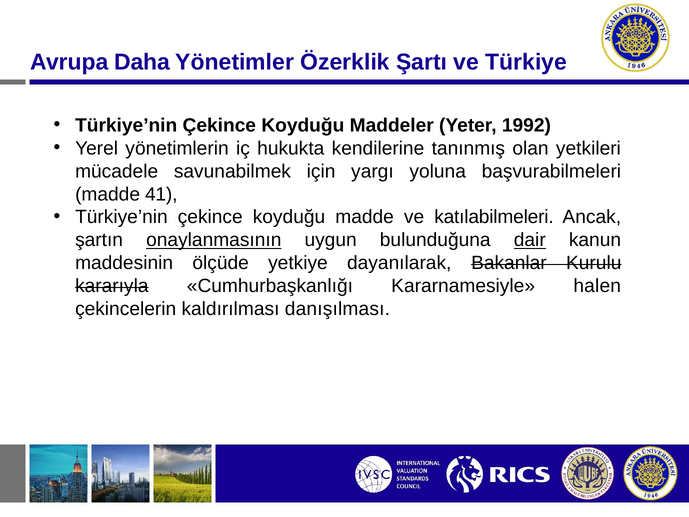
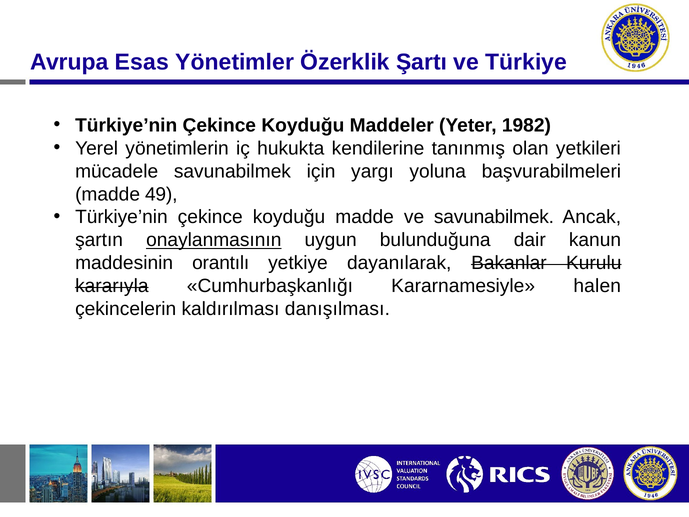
Daha: Daha -> Esas
1992: 1992 -> 1982
41: 41 -> 49
ve katılabilmeleri: katılabilmeleri -> savunabilmek
dair underline: present -> none
ölçüde: ölçüde -> orantılı
